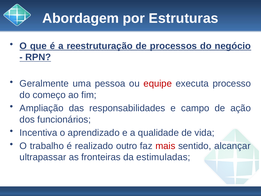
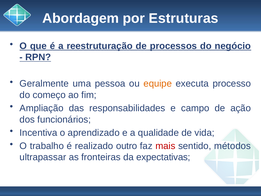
equipe colour: red -> orange
alcançar: alcançar -> métodos
estimuladas: estimuladas -> expectativas
